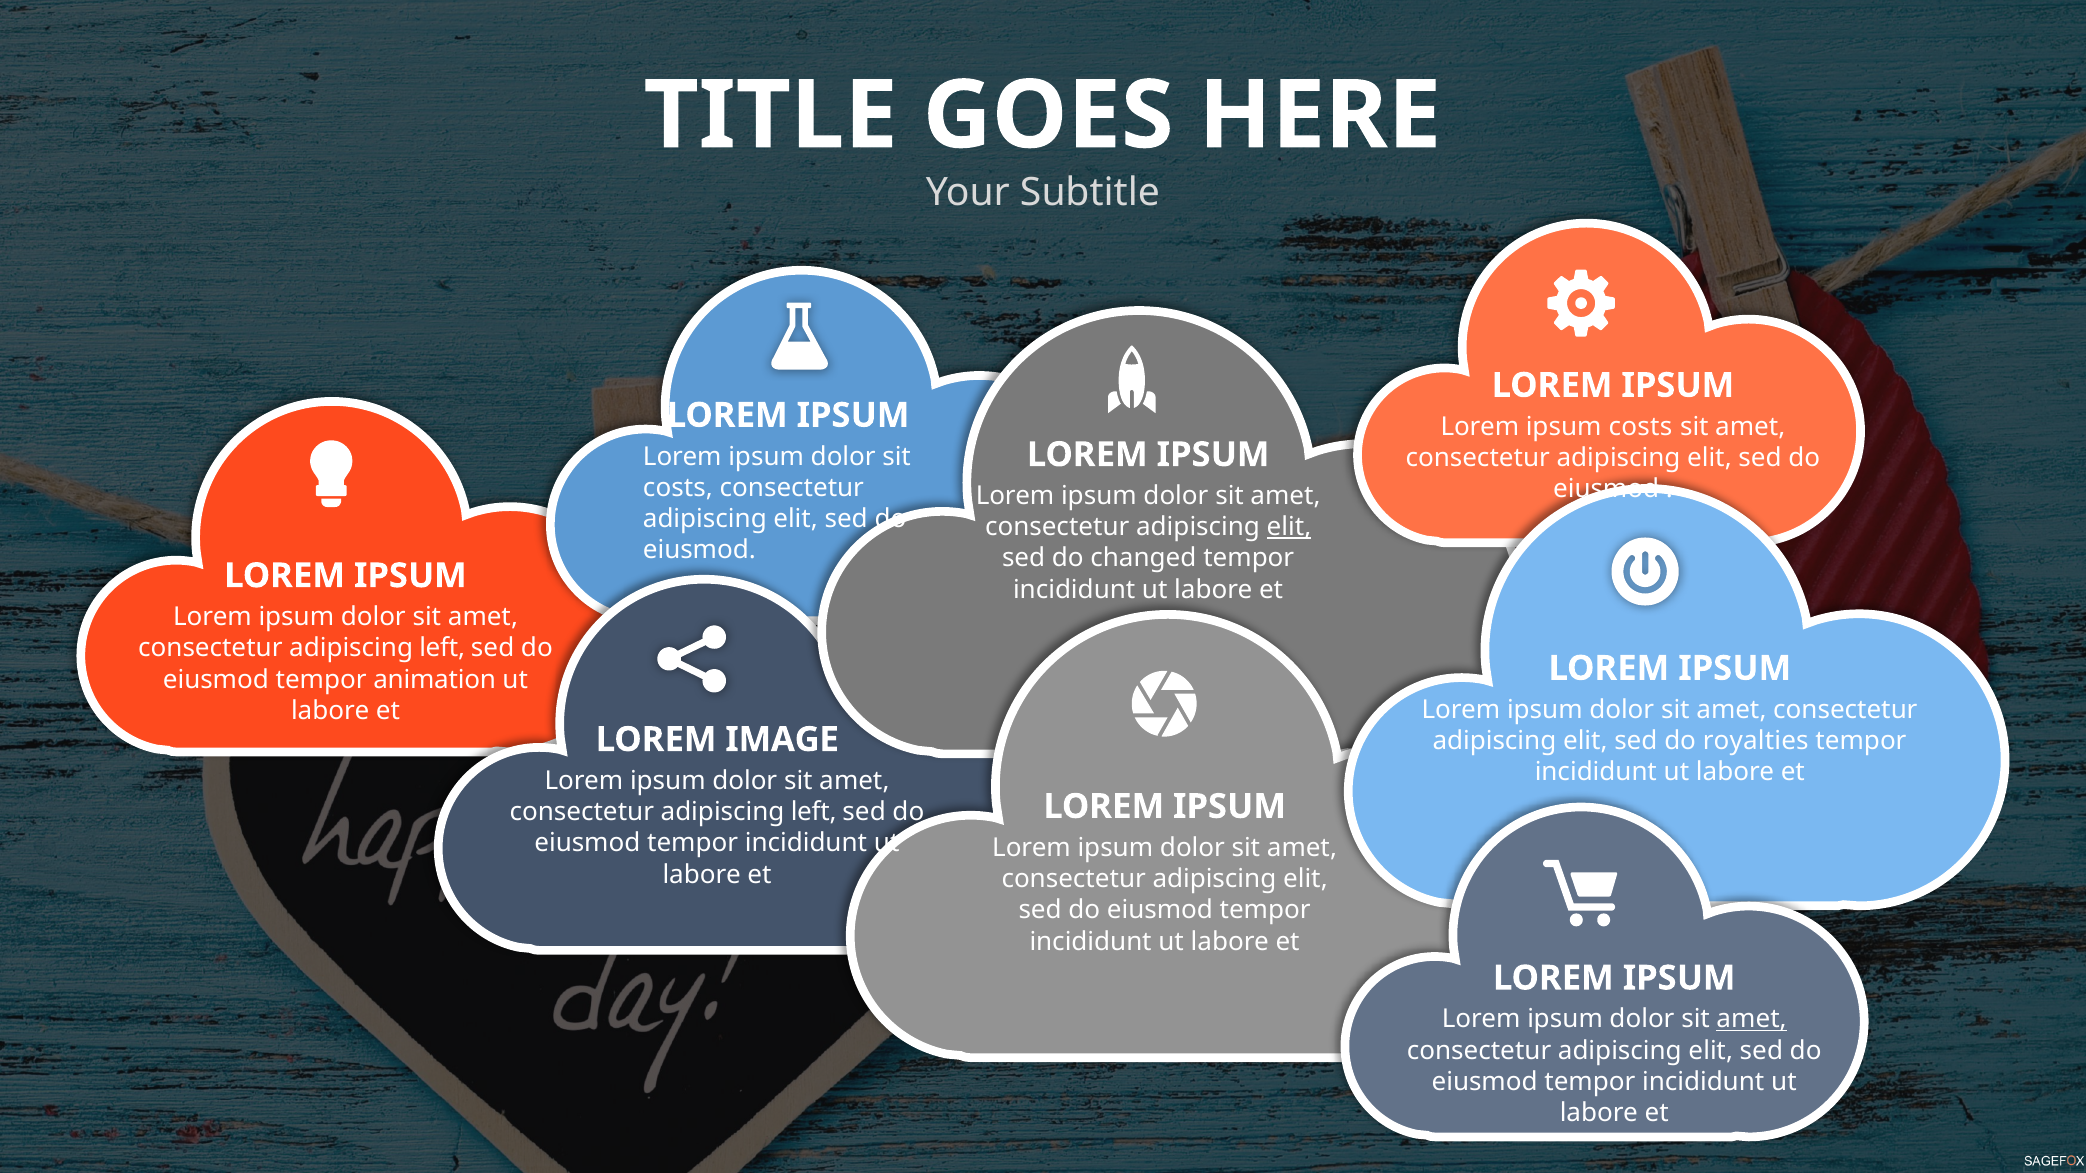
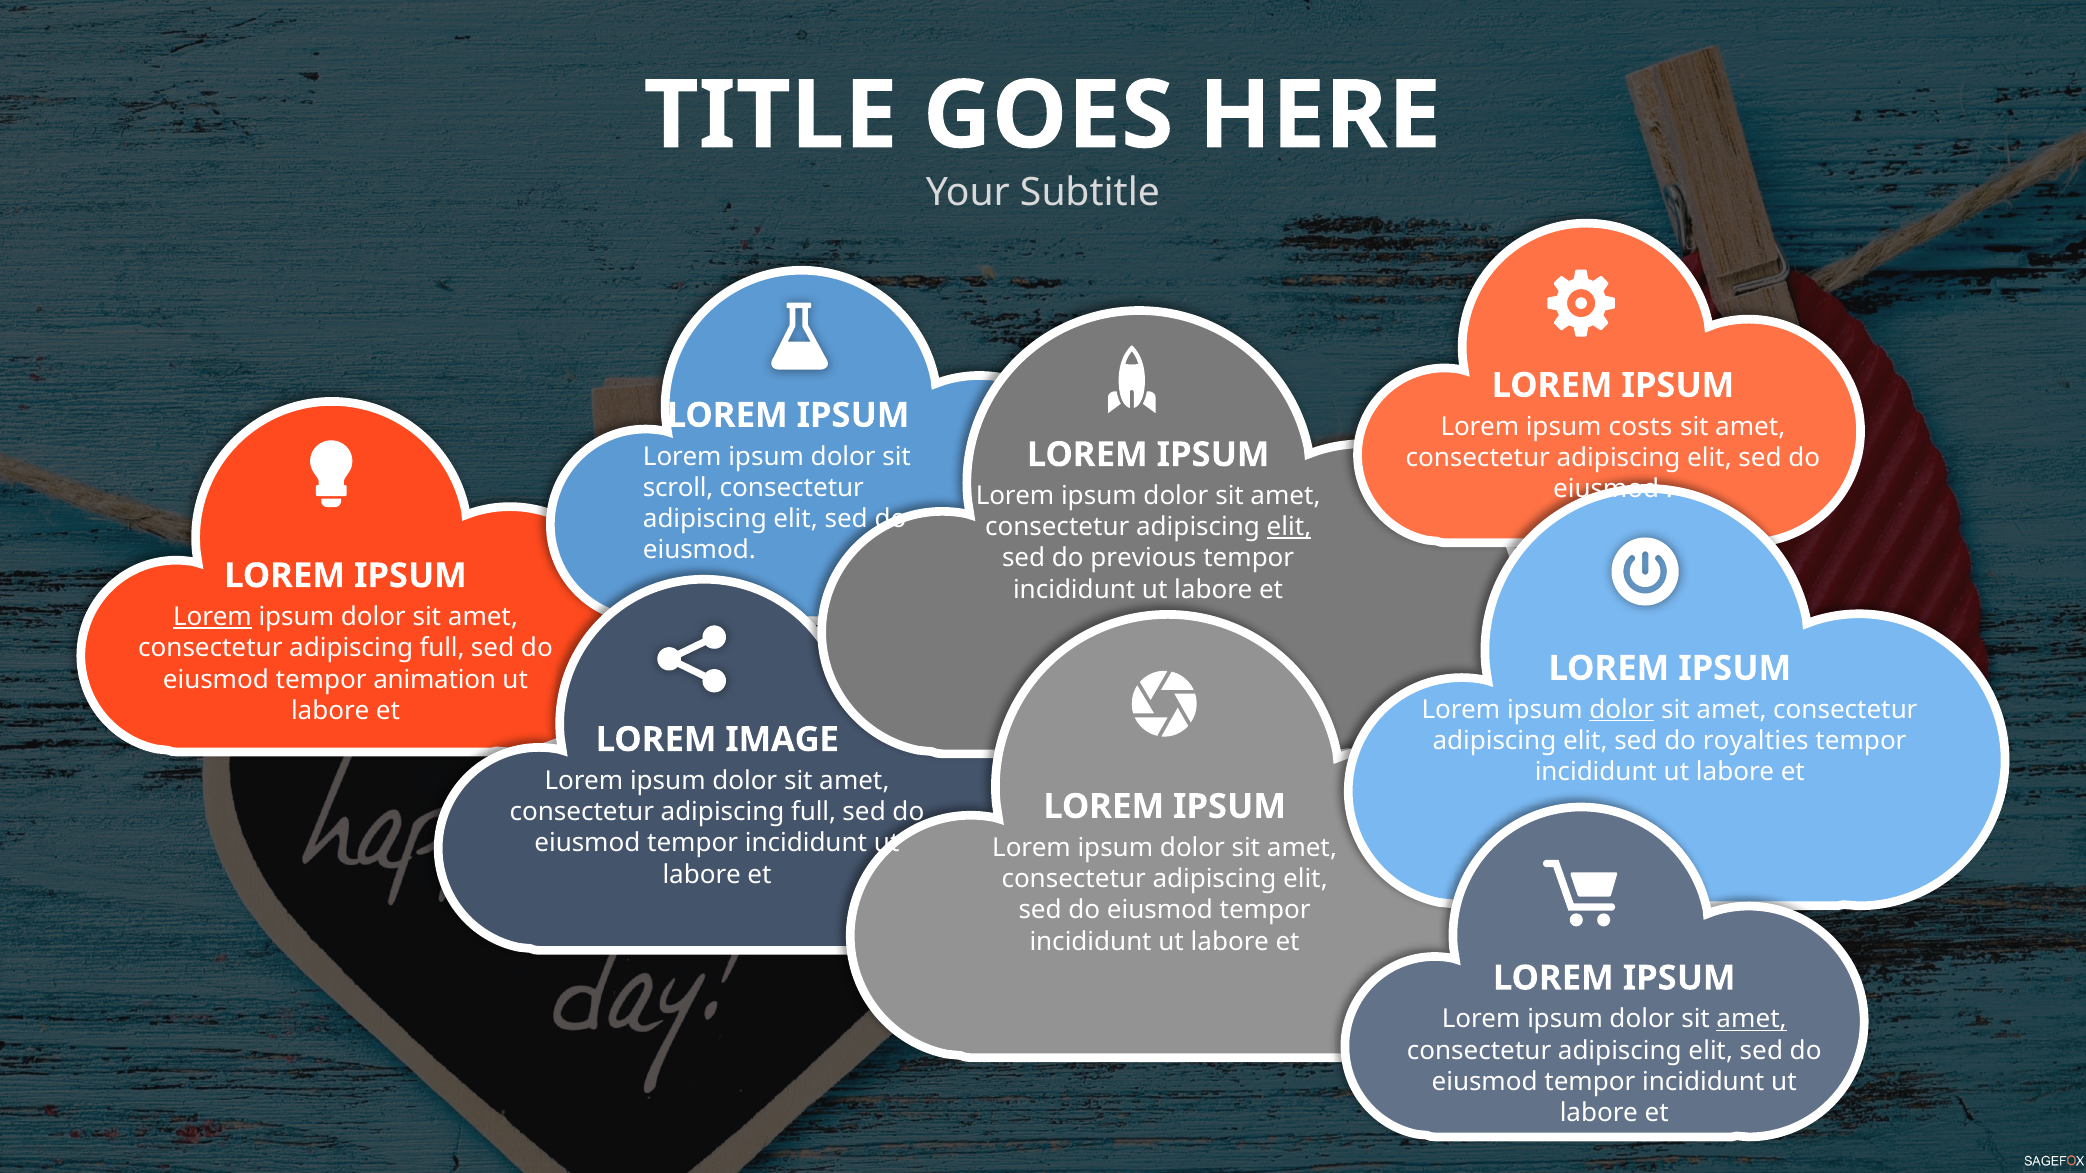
costs at (678, 488): costs -> scroll
changed: changed -> previous
Lorem at (212, 617) underline: none -> present
left at (442, 648): left -> full
dolor at (1622, 710) underline: none -> present
left at (814, 812): left -> full
